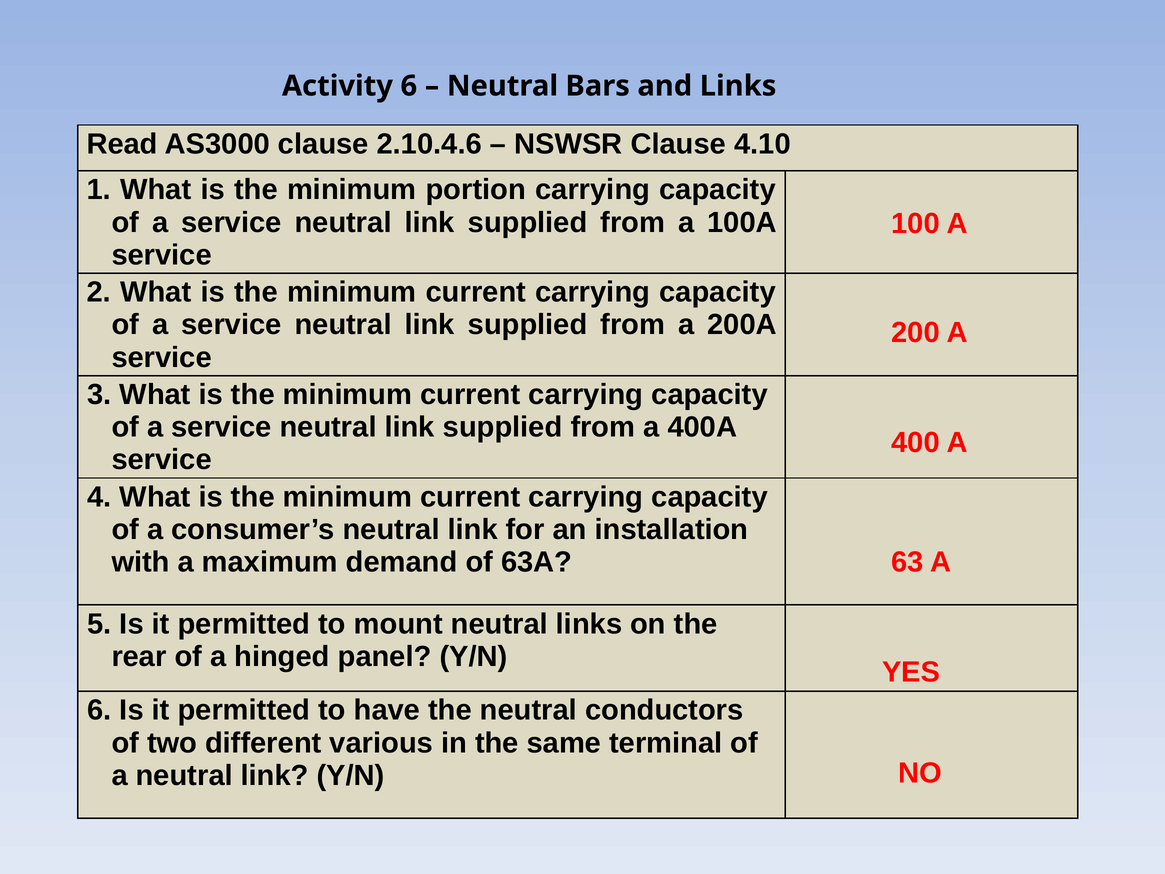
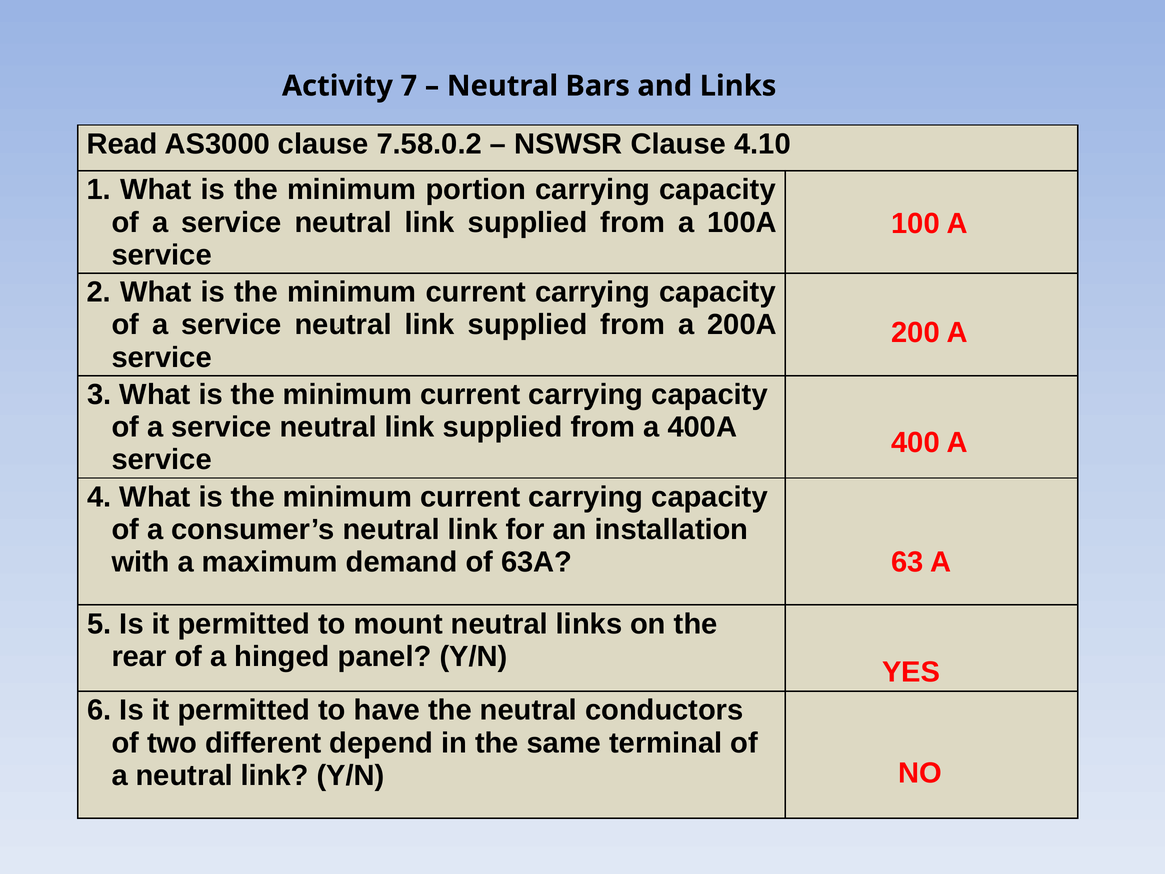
Activity 6: 6 -> 7
2.10.4.6: 2.10.4.6 -> 7.58.0.2
various: various -> depend
